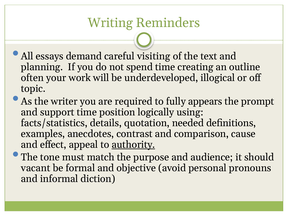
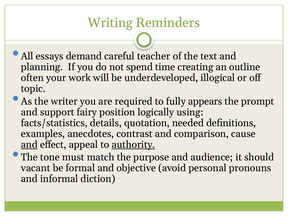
visiting: visiting -> teacher
support time: time -> fairy
and at (29, 145) underline: none -> present
